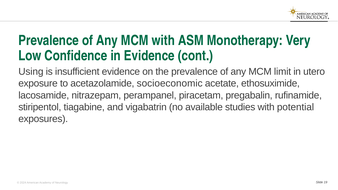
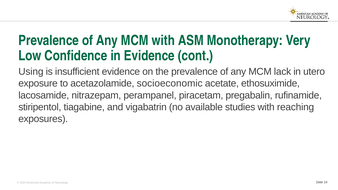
limit: limit -> lack
potential: potential -> reaching
